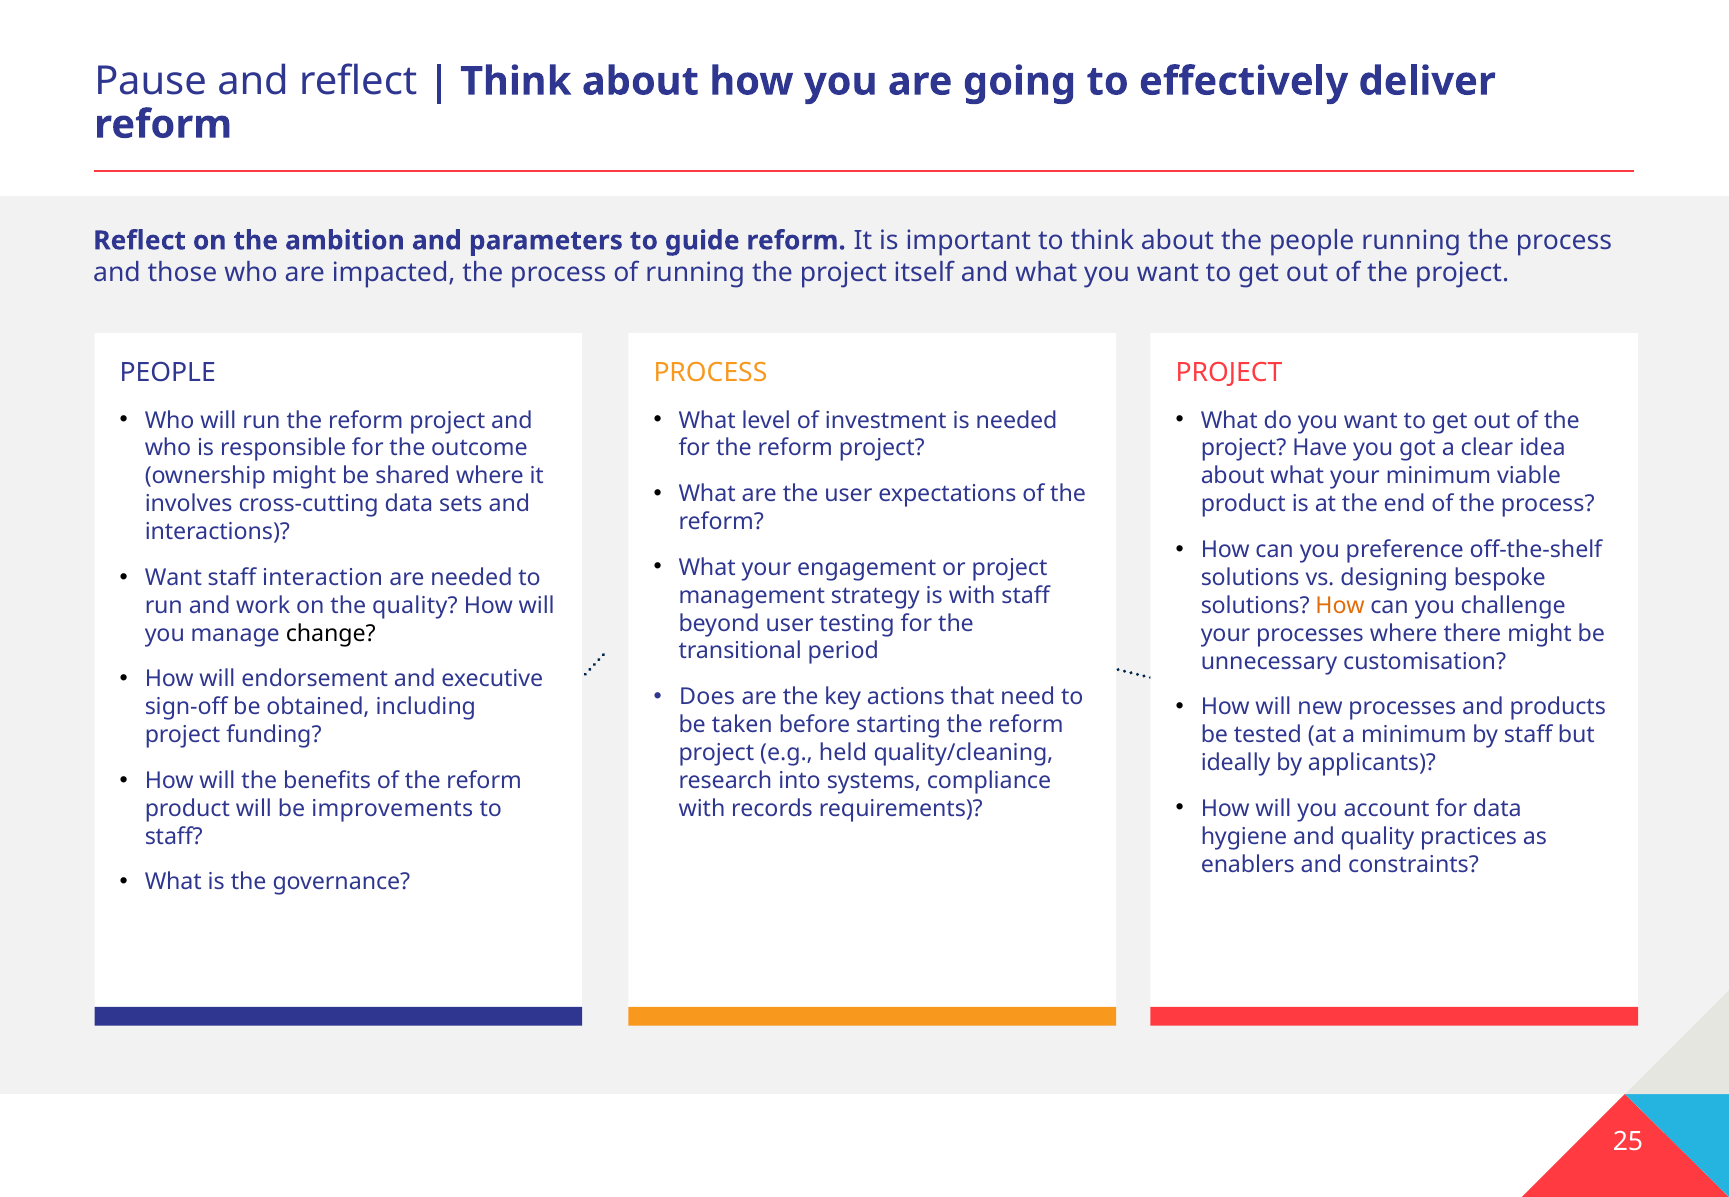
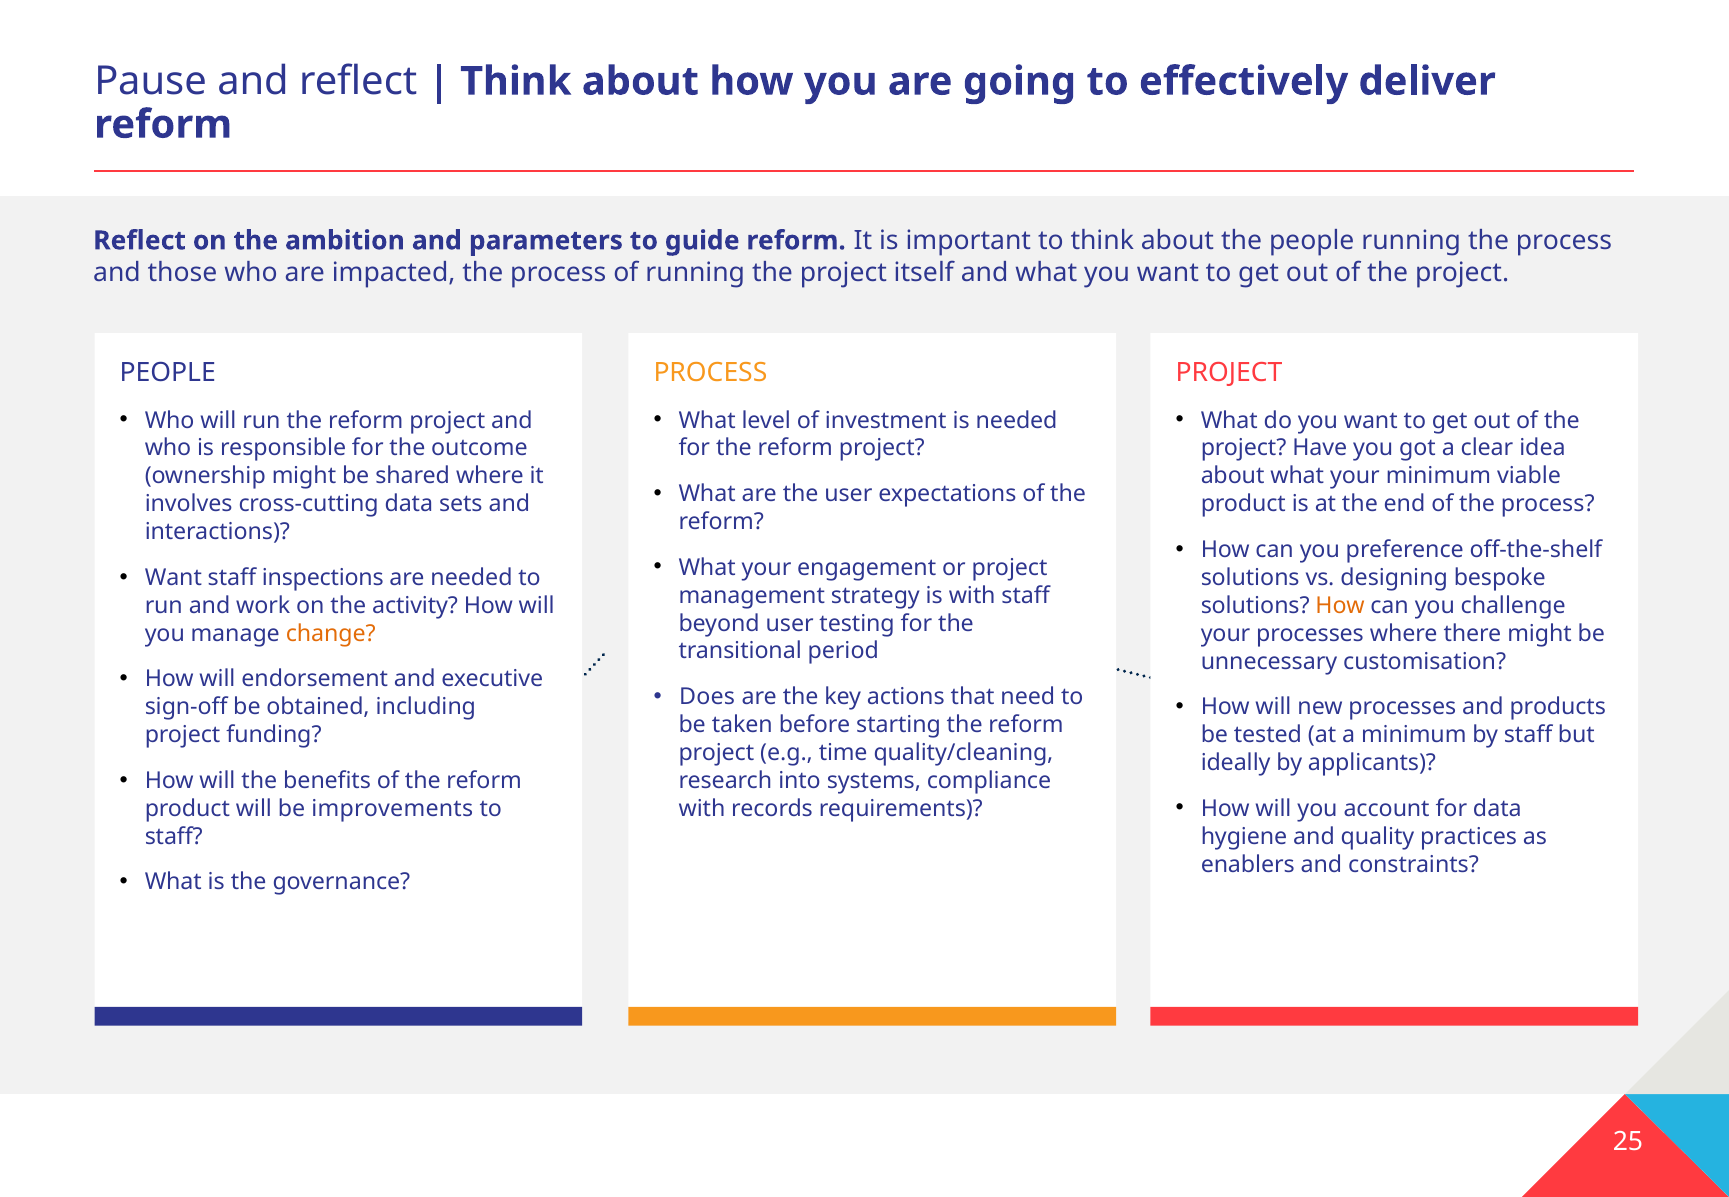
interaction: interaction -> inspections
the quality: quality -> activity
change colour: black -> orange
held: held -> time
